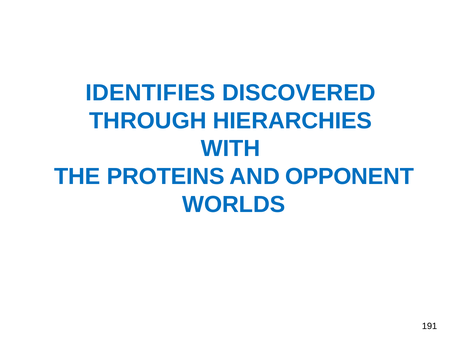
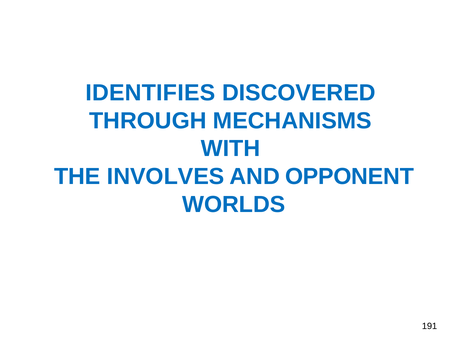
HIERARCHIES: HIERARCHIES -> MECHANISMS
PROTEINS: PROTEINS -> INVOLVES
